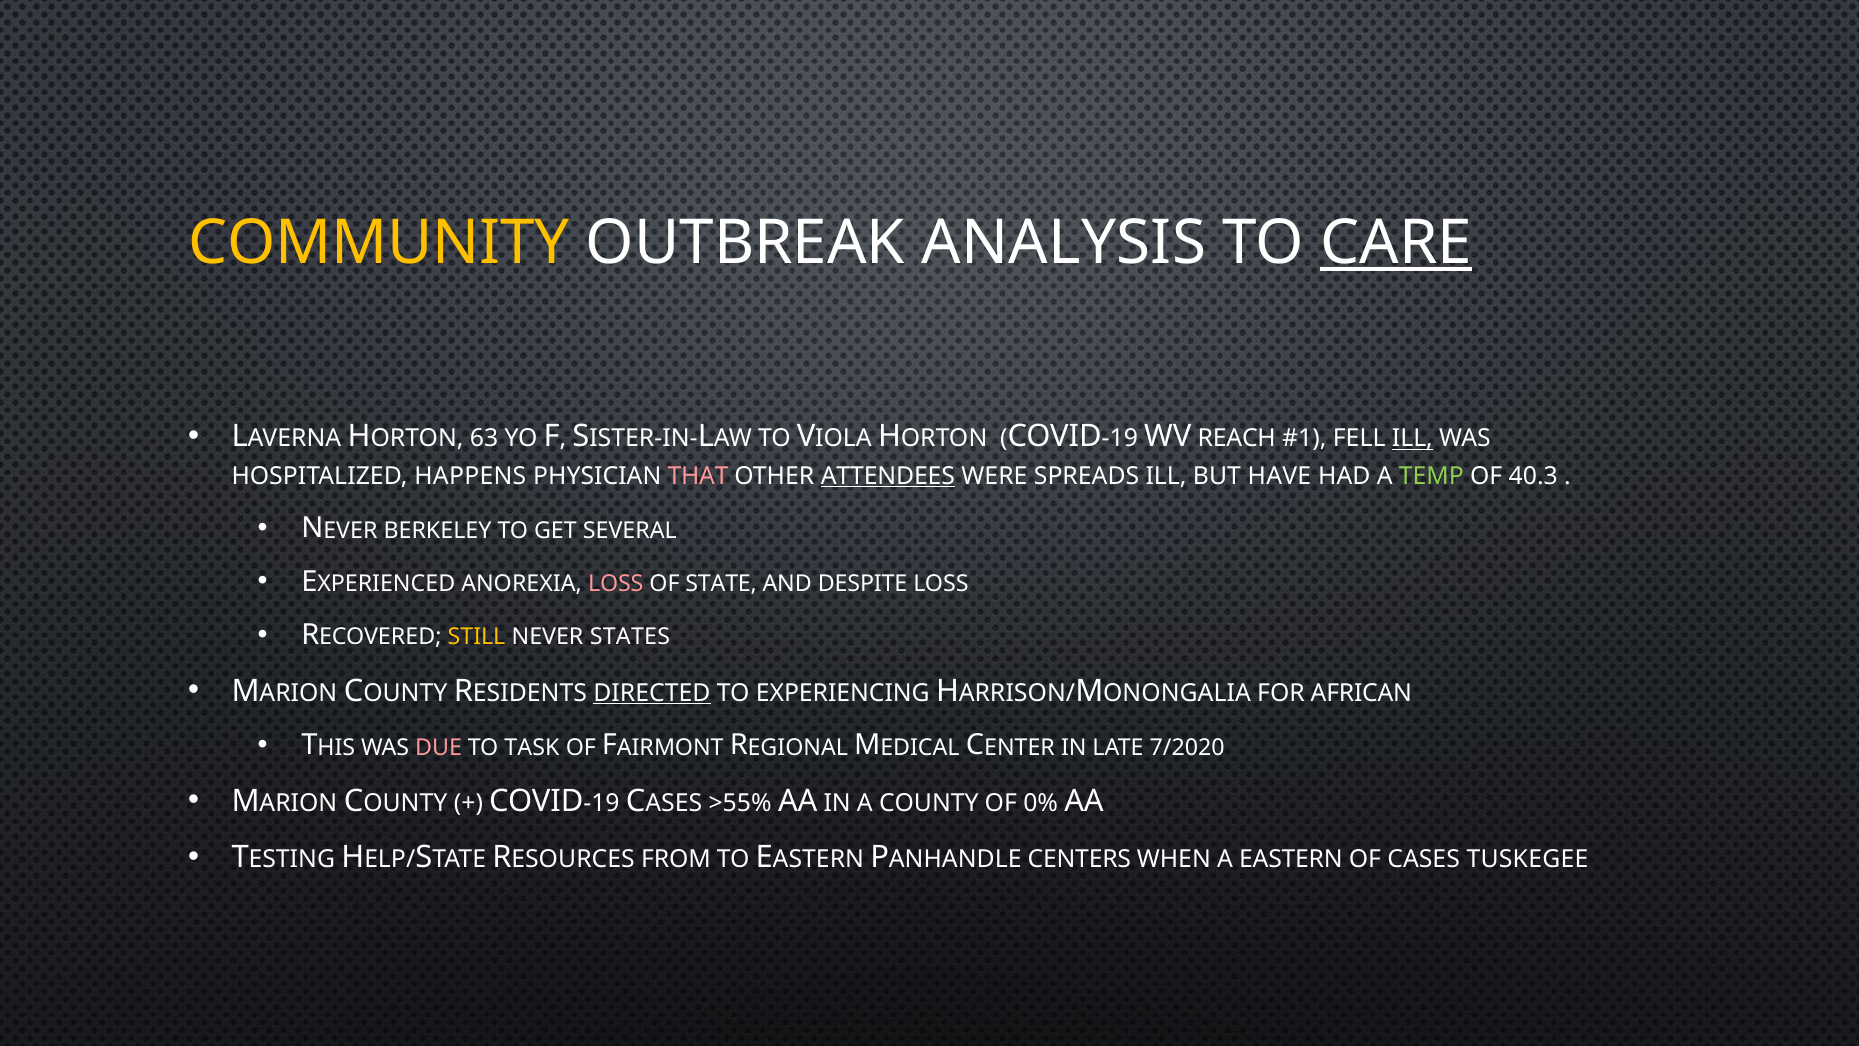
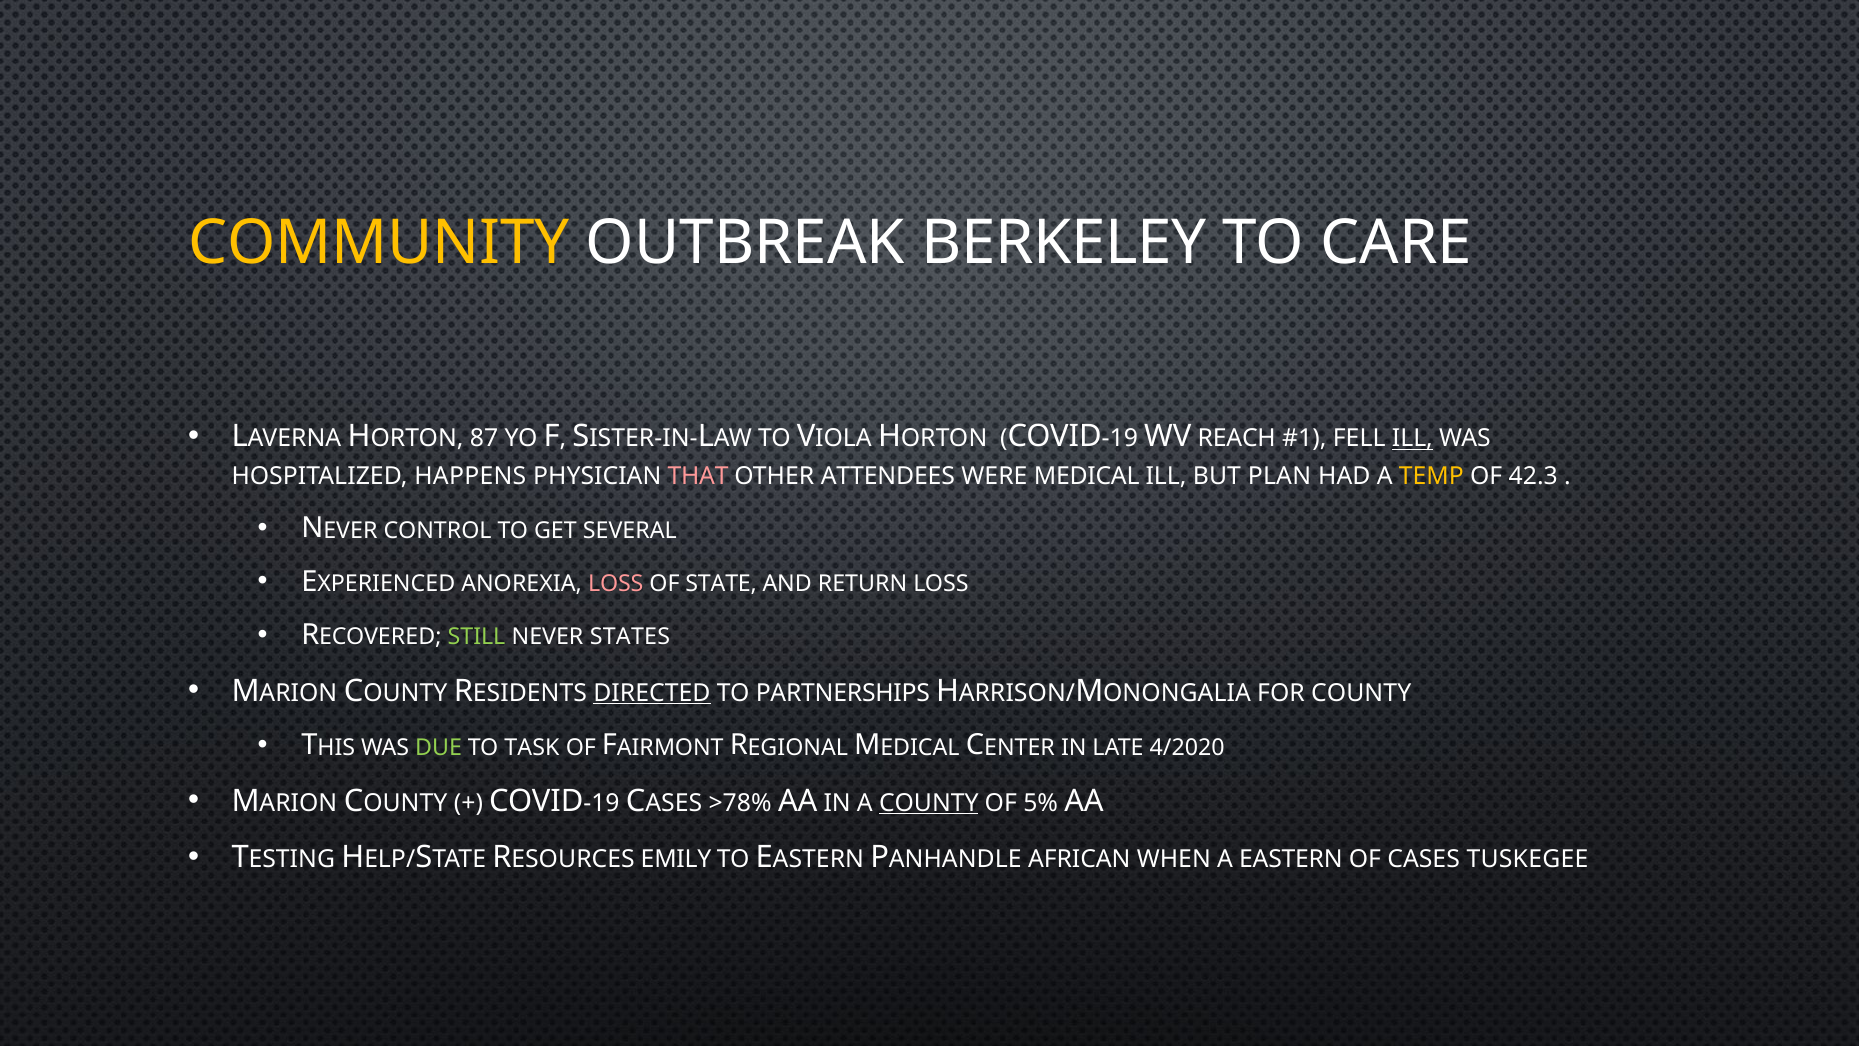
ANALYSIS: ANALYSIS -> BERKELEY
CARE underline: present -> none
63: 63 -> 87
ATTENDEES underline: present -> none
WERE SPREADS: SPREADS -> MEDICAL
HAVE: HAVE -> PLAN
TEMP colour: light green -> yellow
40.3: 40.3 -> 42.3
BERKELEY: BERKELEY -> CONTROL
DESPITE: DESPITE -> RETURN
STILL colour: yellow -> light green
EXPERIENCING: EXPERIENCING -> PARTNERSHIPS
FOR AFRICAN: AFRICAN -> COUNTY
DUE colour: pink -> light green
7/2020: 7/2020 -> 4/2020
>55%: >55% -> >78%
COUNTY at (929, 803) underline: none -> present
0%: 0% -> 5%
FROM: FROM -> EMILY
CENTERS: CENTERS -> AFRICAN
